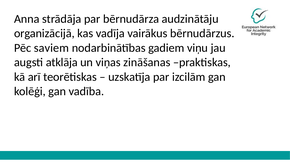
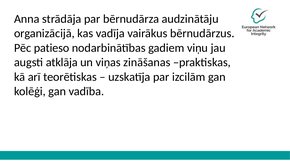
saviem: saviem -> patieso
